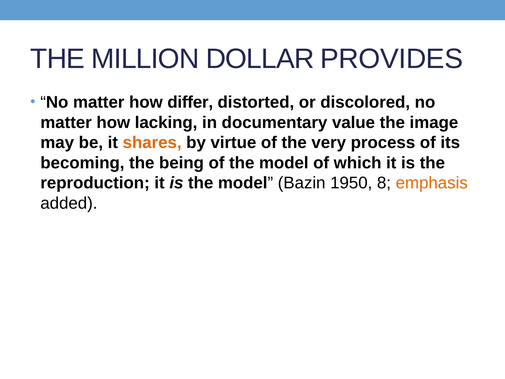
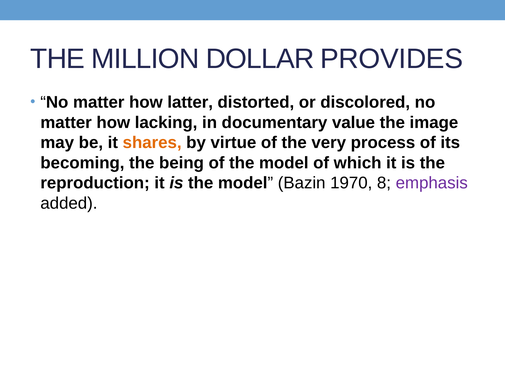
differ: differ -> latter
1950: 1950 -> 1970
emphasis colour: orange -> purple
